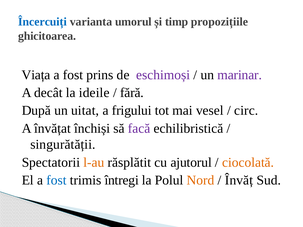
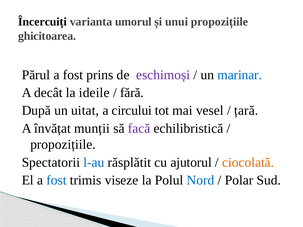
Încercuiți colour: blue -> black
timp: timp -> unui
Viața: Viața -> Părul
marinar colour: purple -> blue
frigului: frigului -> circului
circ: circ -> țară
închiși: închiși -> munții
singurătății at (63, 145): singurătății -> propozițiile
l-au colour: orange -> blue
întregi: întregi -> viseze
Nord colour: orange -> blue
Învăț: Învăț -> Polar
